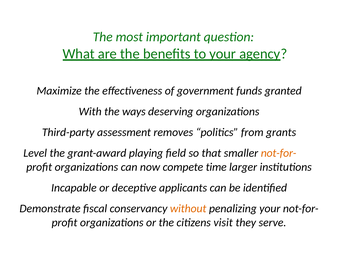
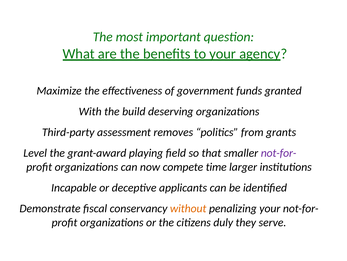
ways: ways -> build
not-for- at (279, 153) colour: orange -> purple
visit: visit -> duly
